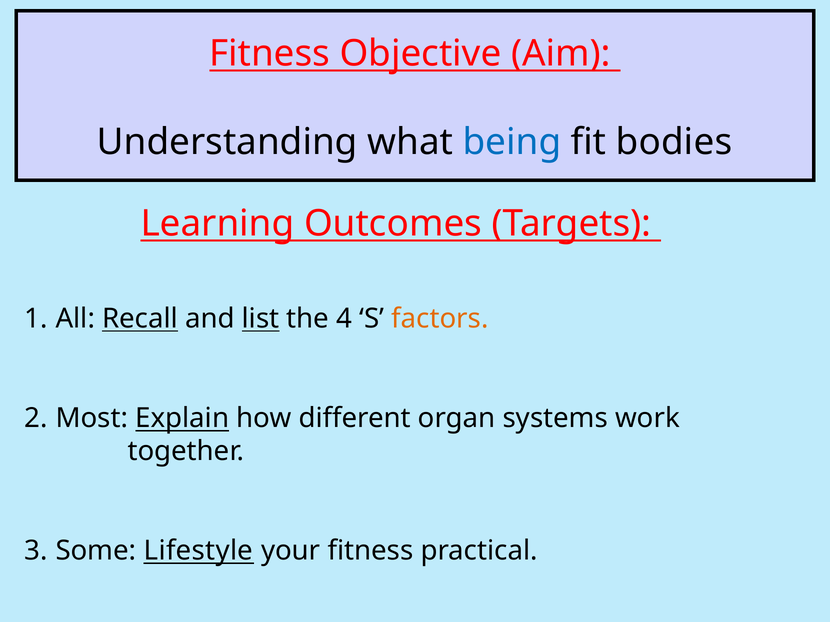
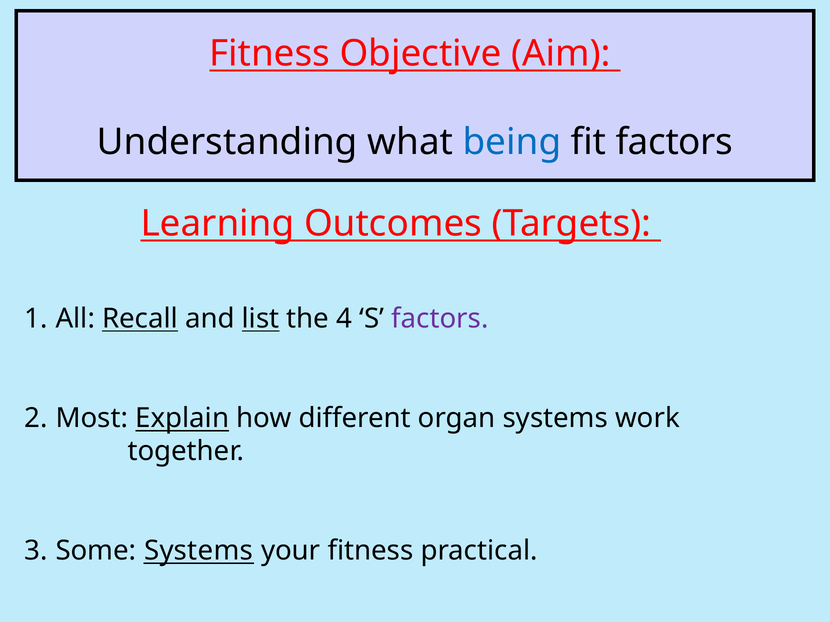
fit bodies: bodies -> factors
factors at (440, 319) colour: orange -> purple
Some Lifestyle: Lifestyle -> Systems
